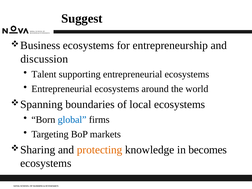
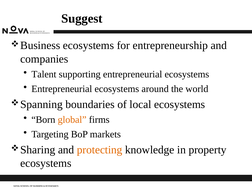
discussion: discussion -> companies
global colour: blue -> orange
becomes: becomes -> property
